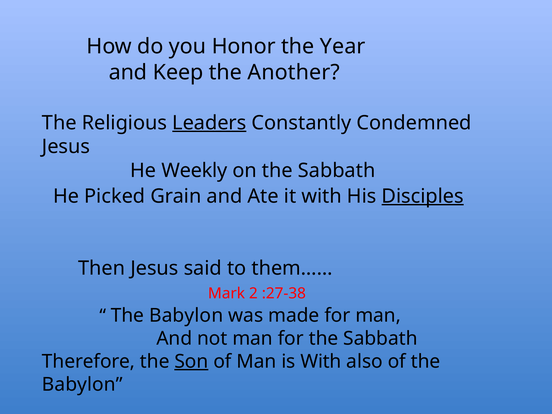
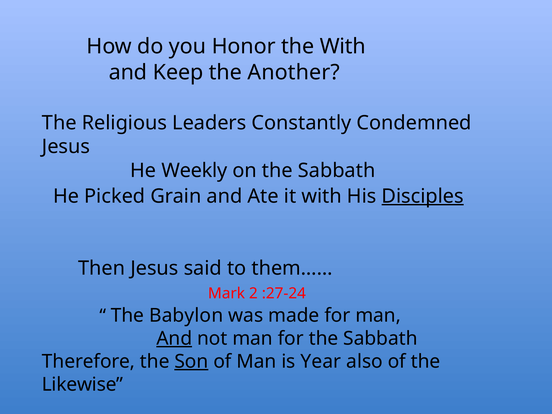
the Year: Year -> With
Leaders underline: present -> none
:27-38: :27-38 -> :27-24
And at (174, 338) underline: none -> present
is With: With -> Year
Babylon at (82, 384): Babylon -> Likewise
